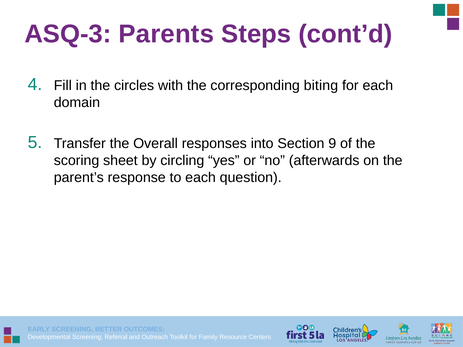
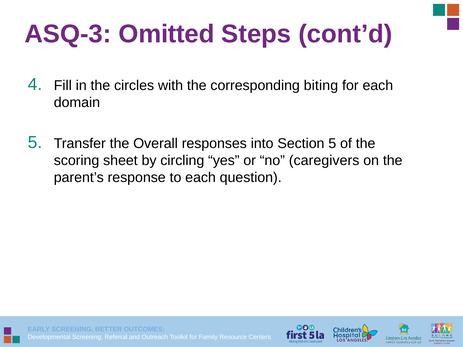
Parents: Parents -> Omitted
Section 9: 9 -> 5
afterwards: afterwards -> caregivers
